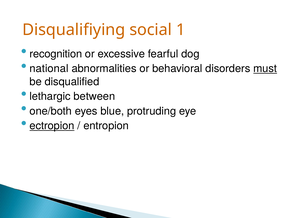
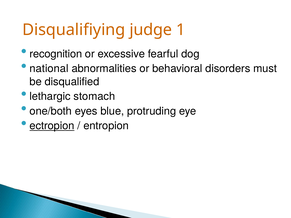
social: social -> judge
must underline: present -> none
between: between -> stomach
